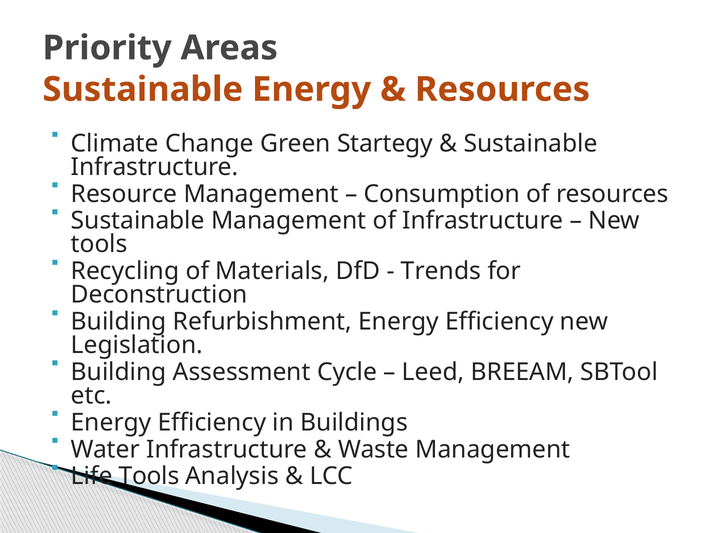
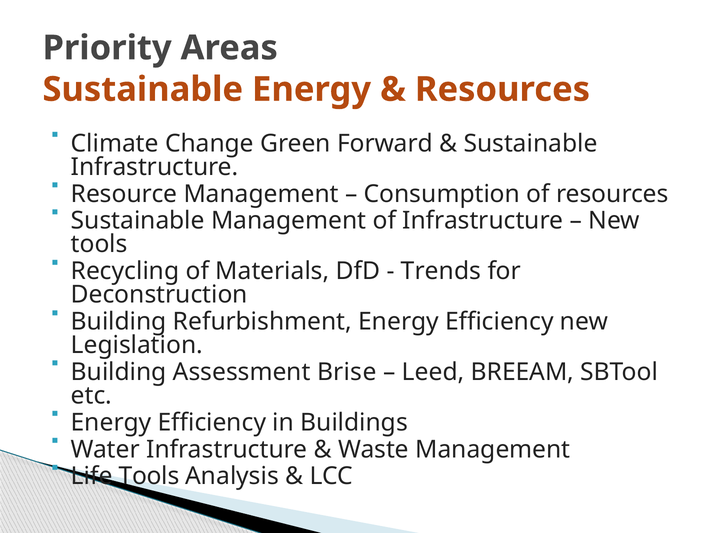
Startegy: Startegy -> Forward
Cycle: Cycle -> Brise
